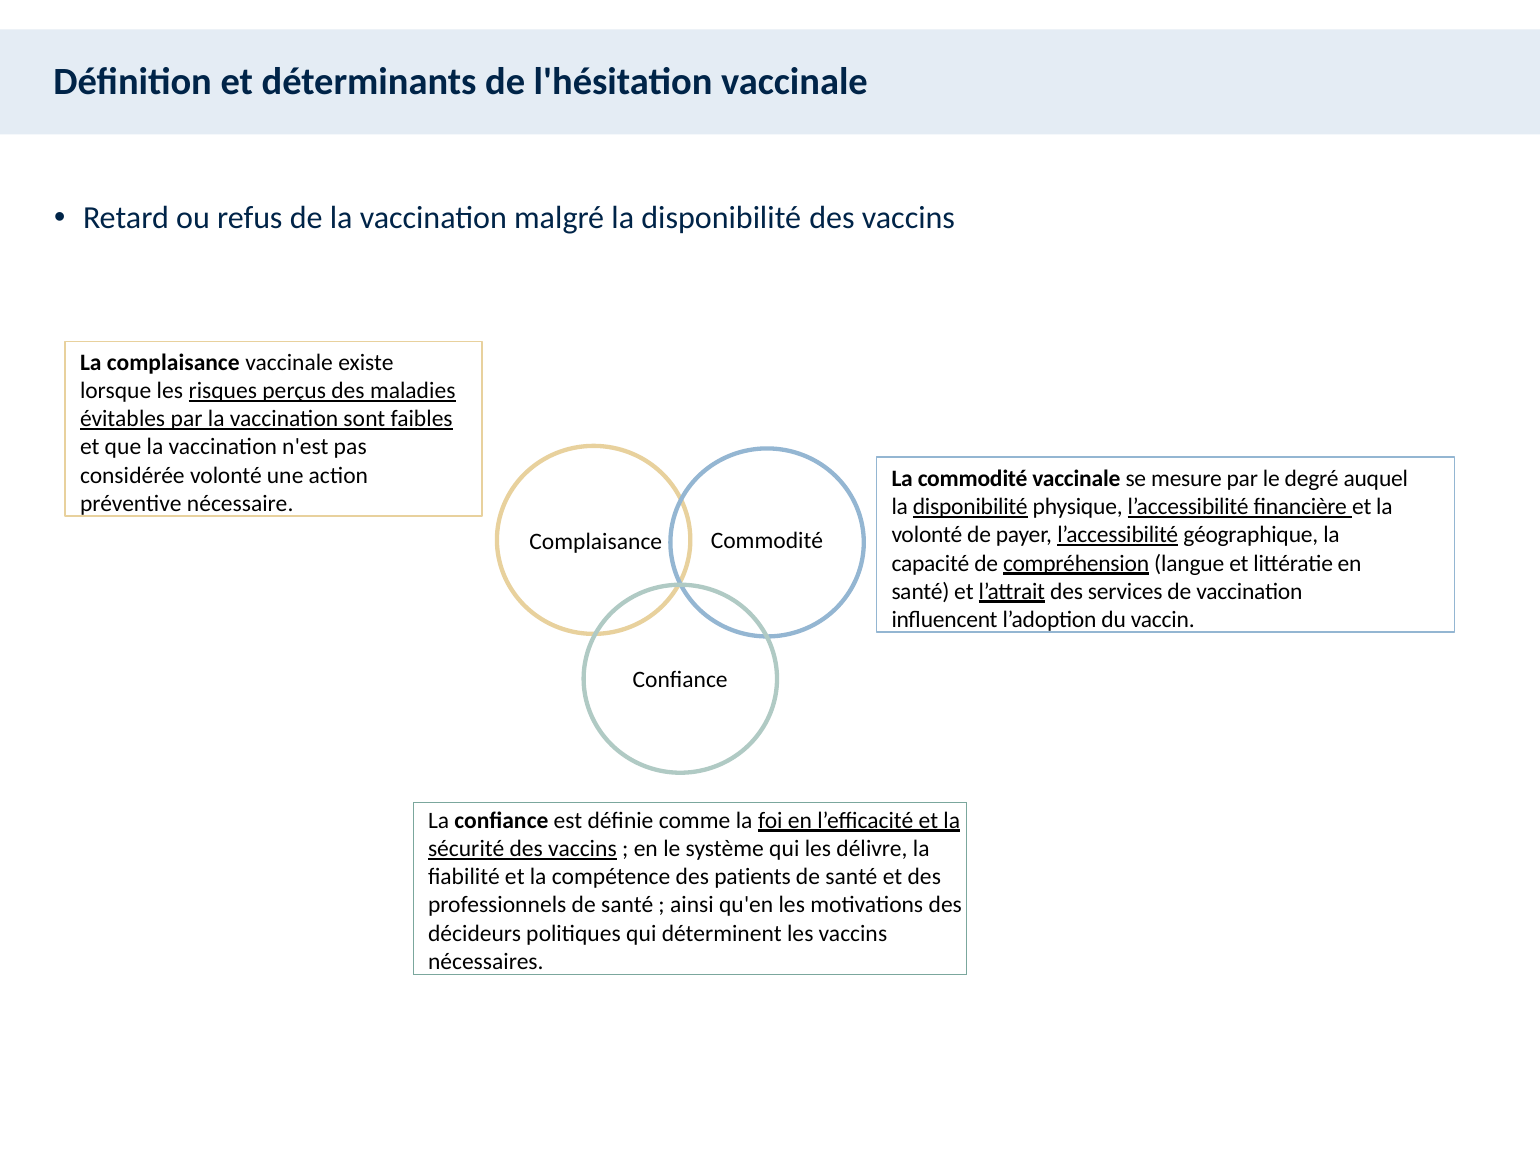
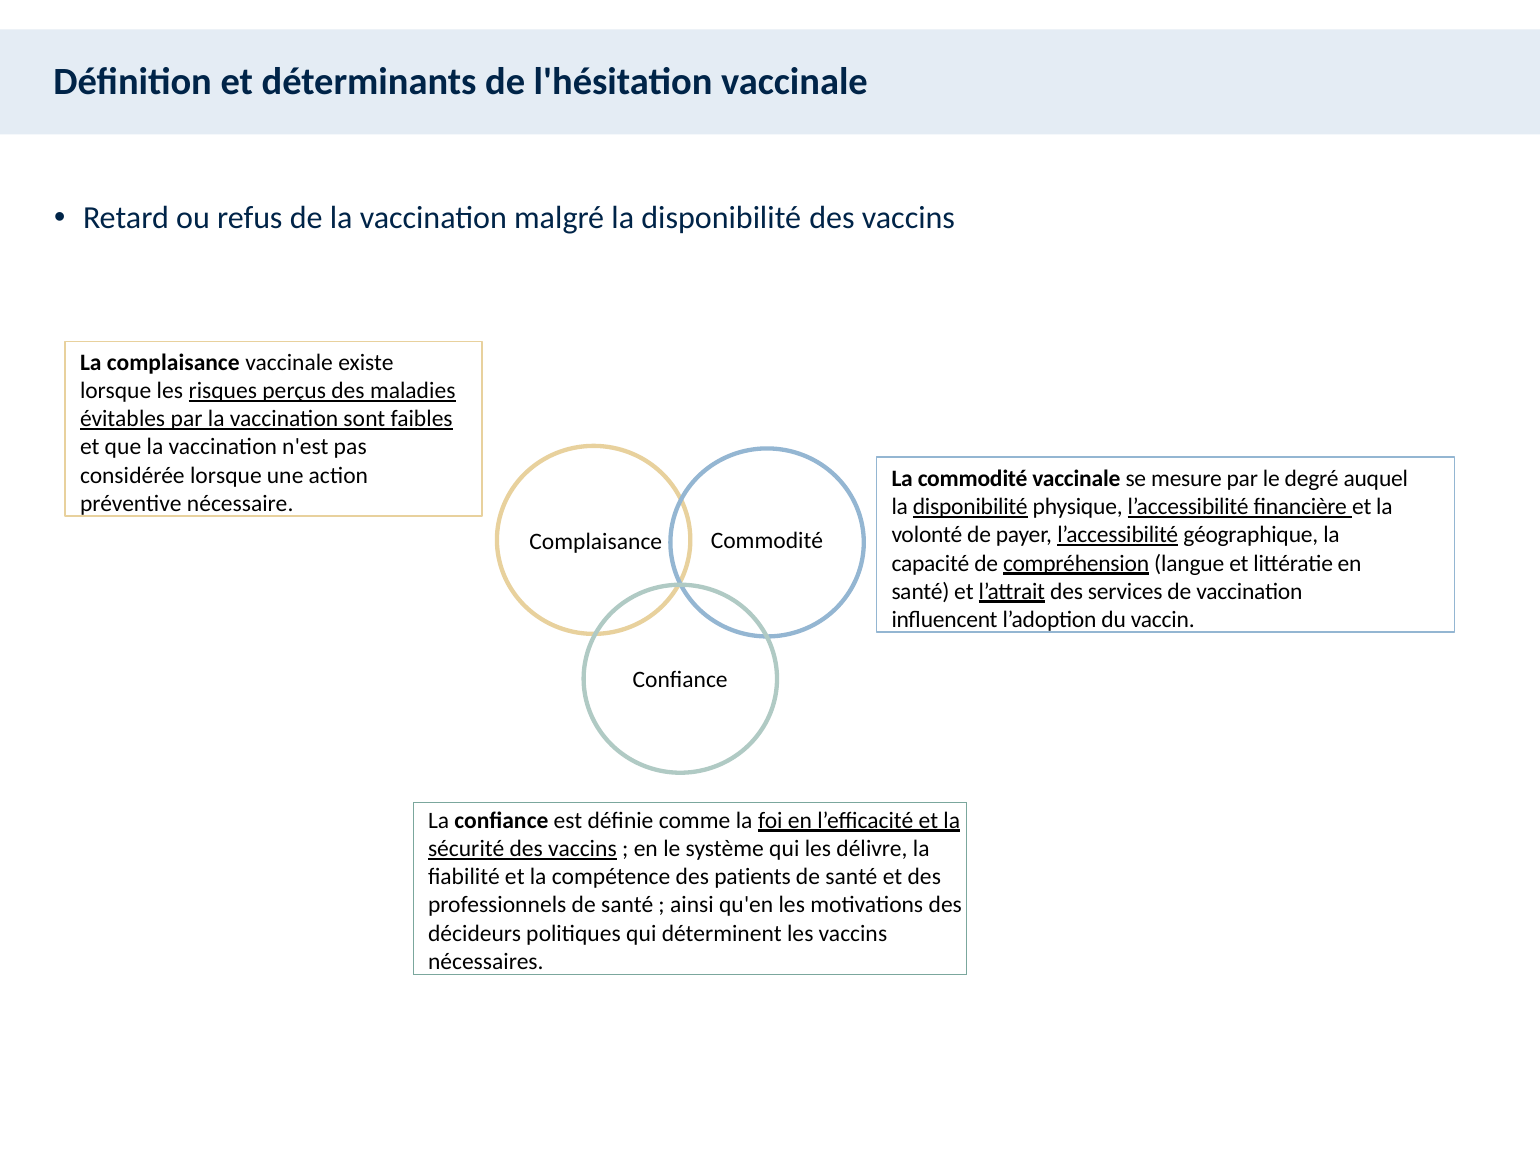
considérée volonté: volonté -> lorsque
